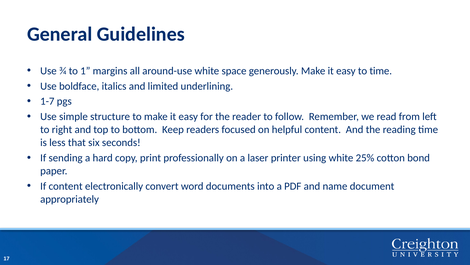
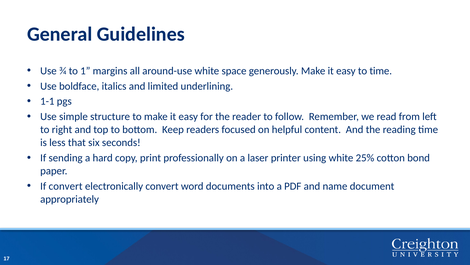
1-7: 1-7 -> 1-1
If content: content -> convert
